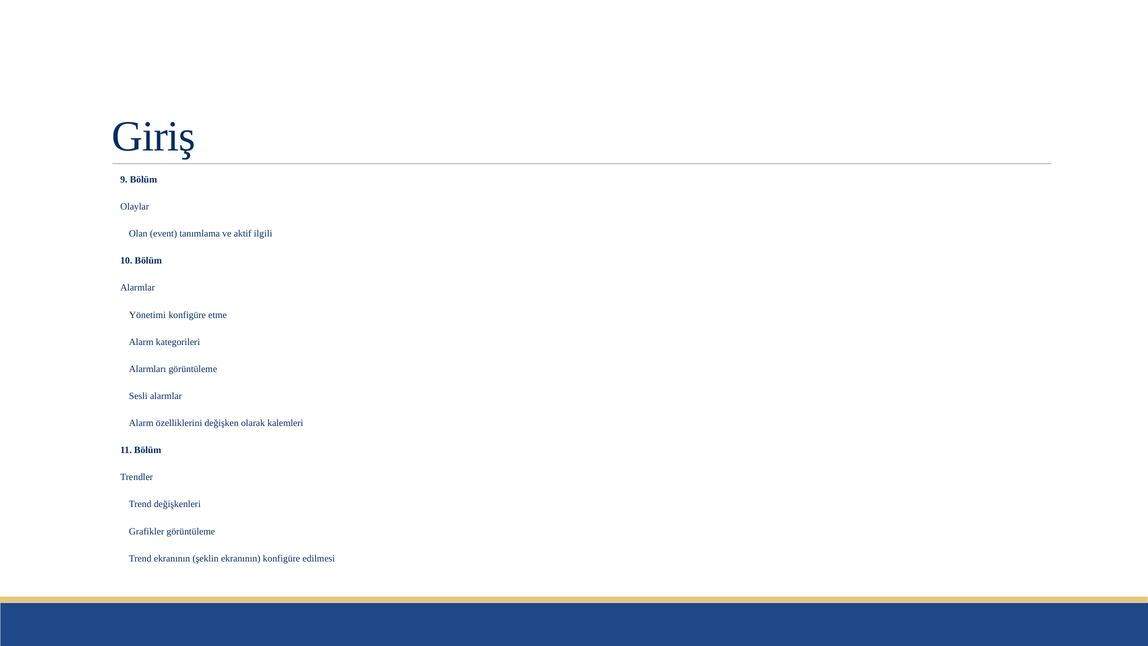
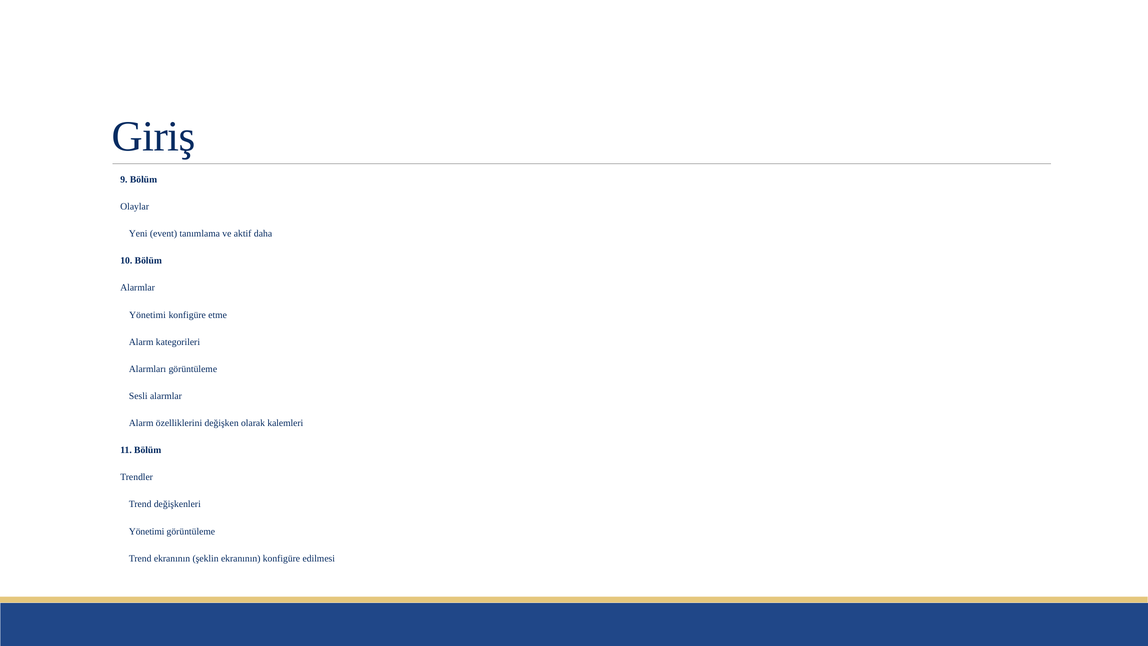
Olan: Olan -> Yeni
ilgili: ilgili -> daha
Grafikler at (147, 531): Grafikler -> Yönetimi
